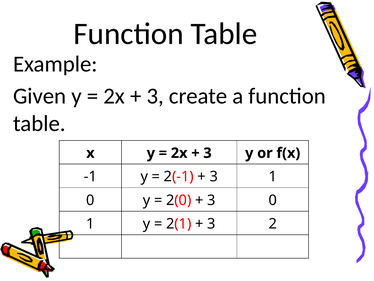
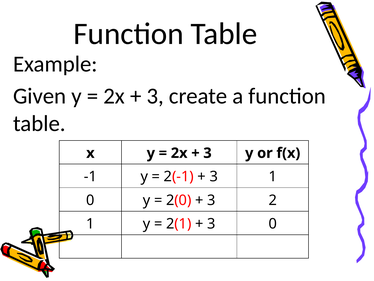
3 0: 0 -> 2
3 2: 2 -> 0
